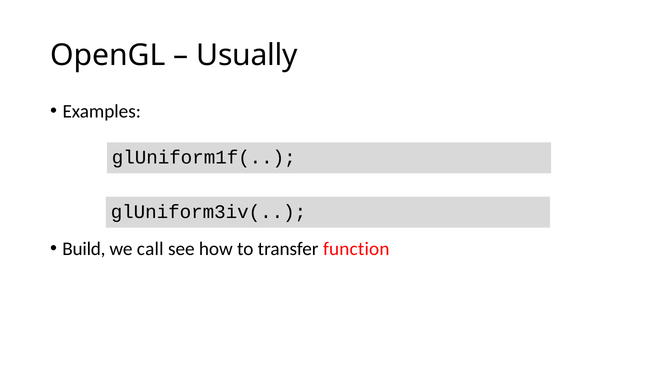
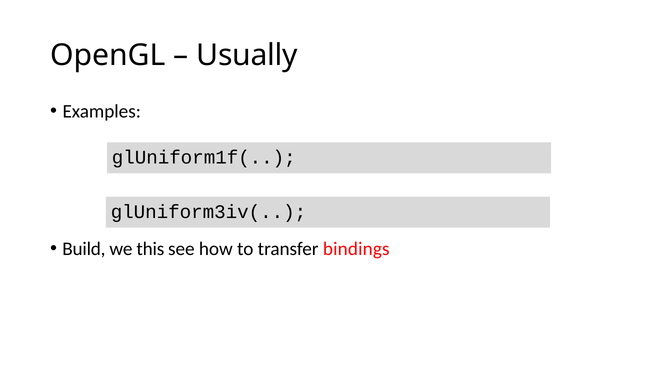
call: call -> this
function: function -> bindings
